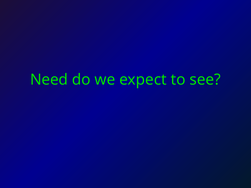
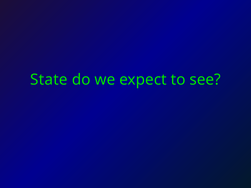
Need: Need -> State
